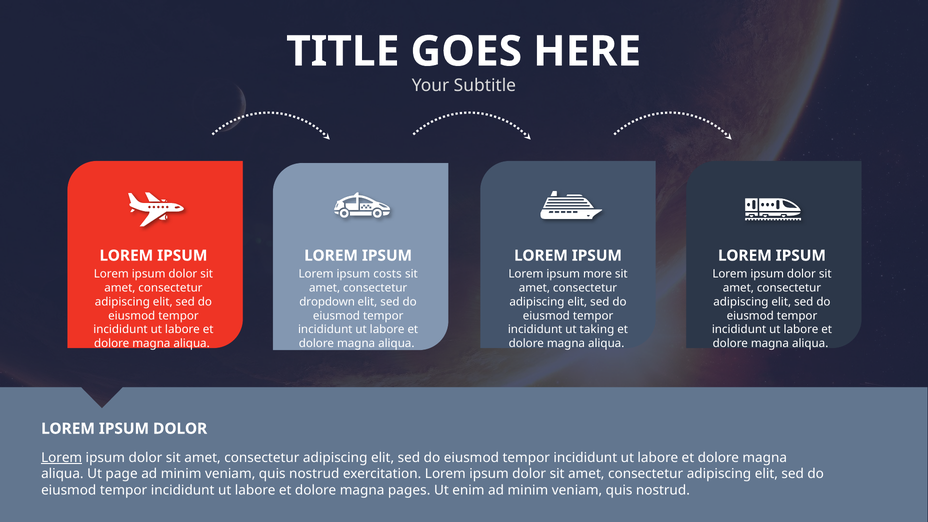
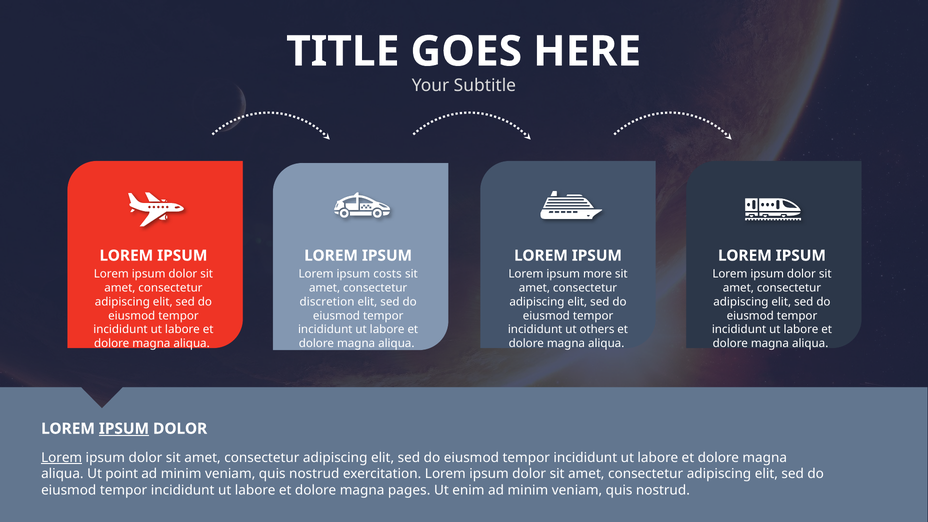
dropdown: dropdown -> discretion
taking: taking -> others
IPSUM at (124, 429) underline: none -> present
page: page -> point
